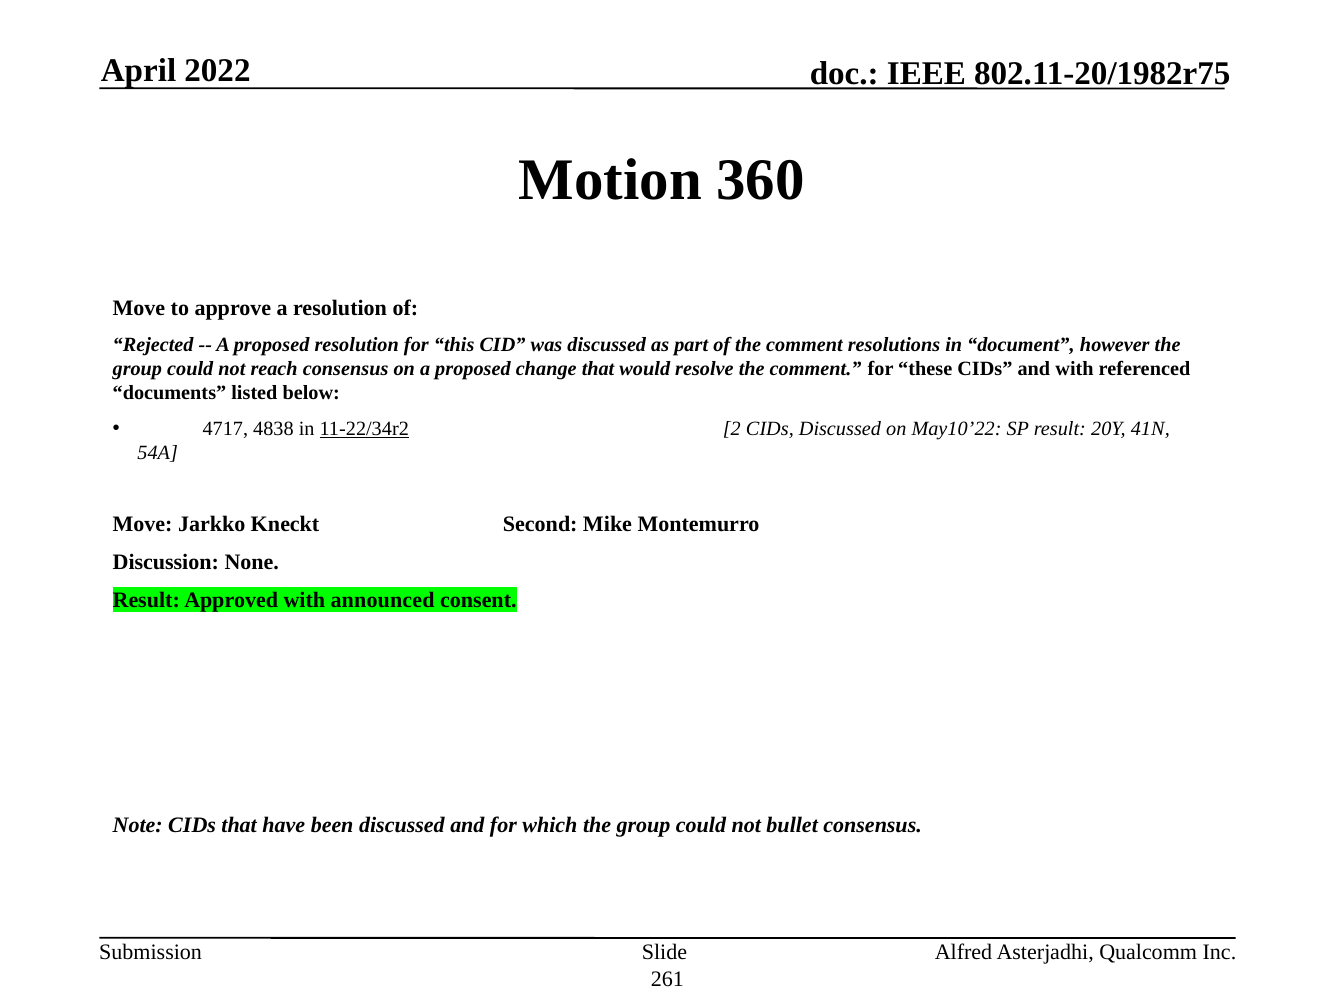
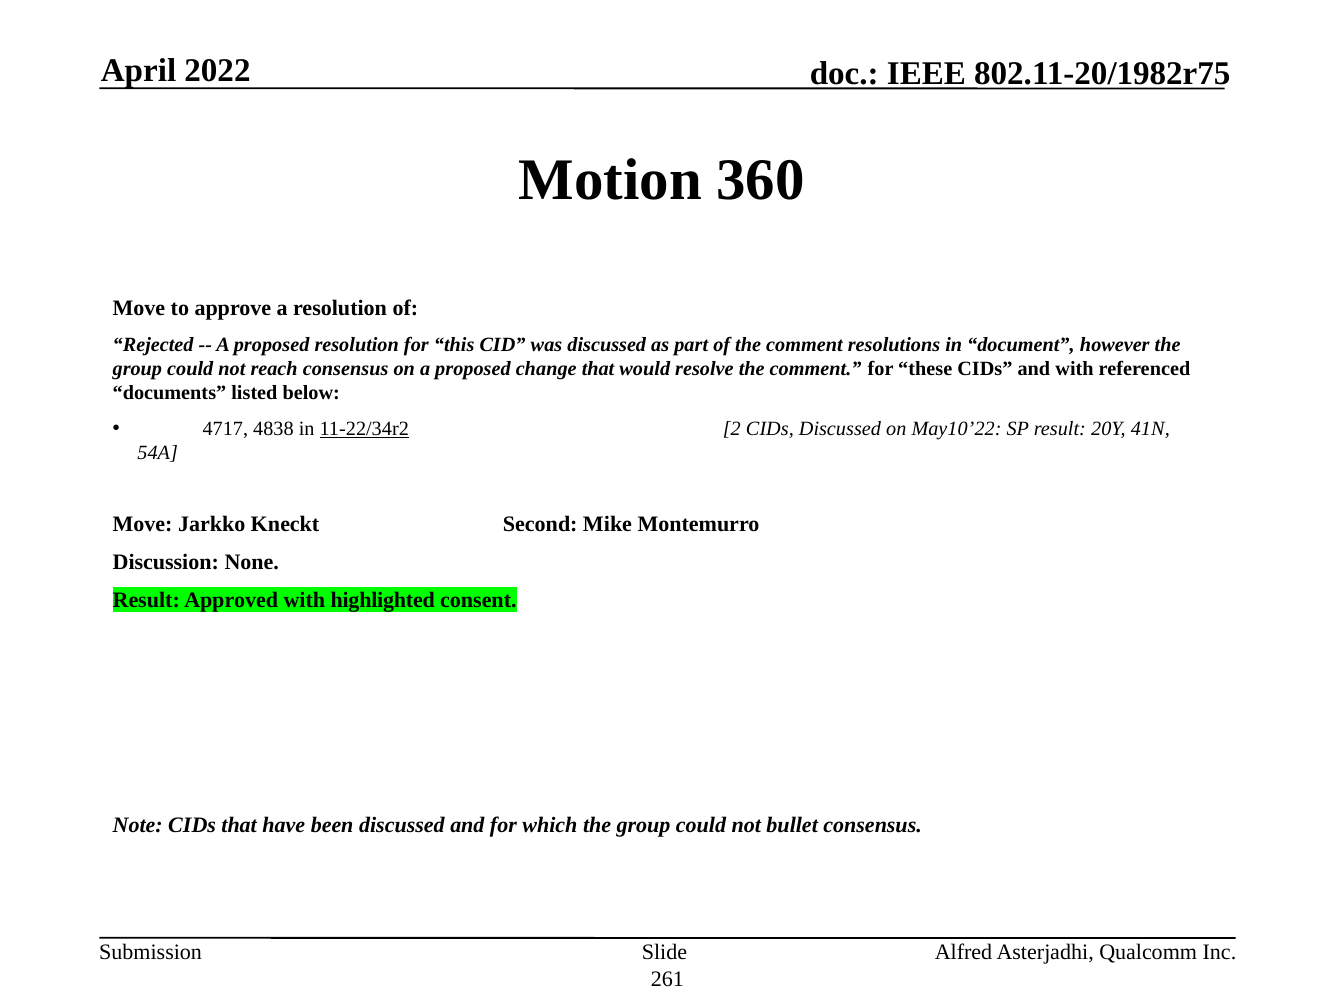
announced: announced -> highlighted
